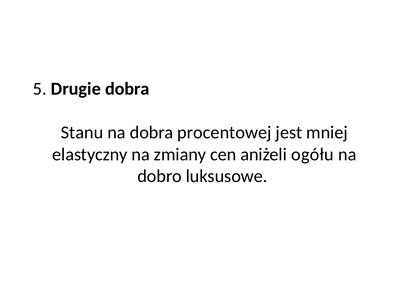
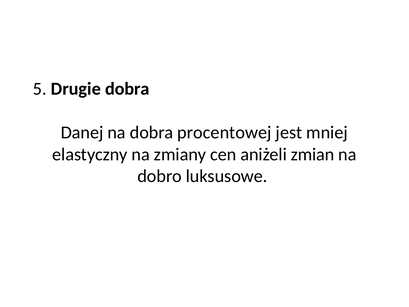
Stanu: Stanu -> Danej
ogółu: ogółu -> zmian
